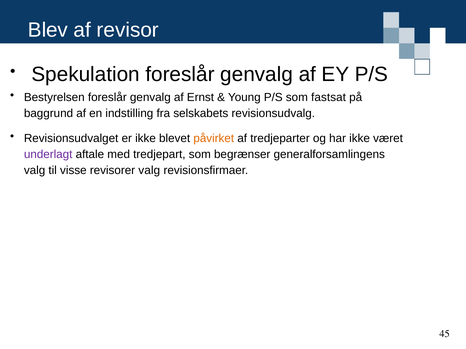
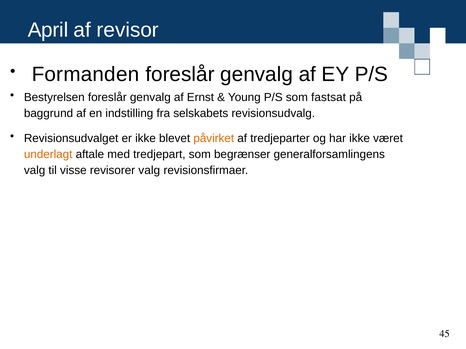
Blev: Blev -> April
Spekulation: Spekulation -> Formanden
underlagt colour: purple -> orange
